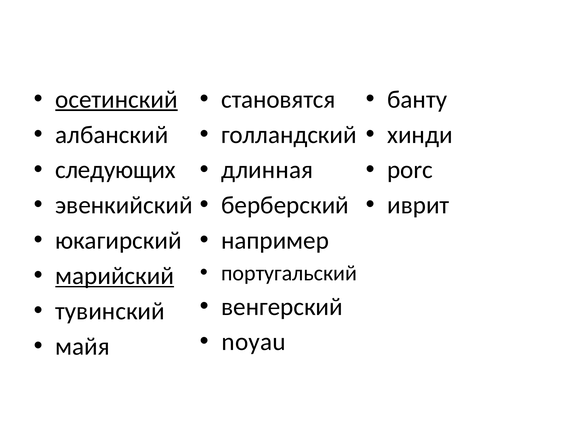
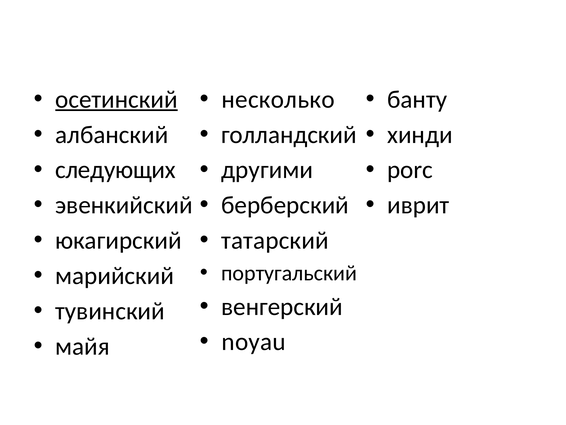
становятся: становятся -> несколько
длинная: длинная -> другими
например: например -> татарский
марийский underline: present -> none
